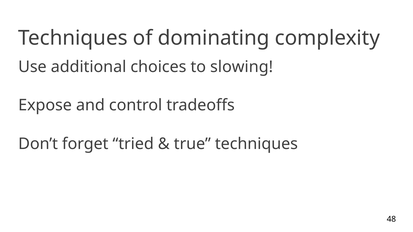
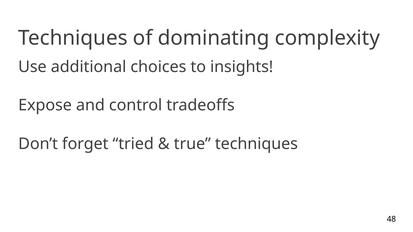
slowing: slowing -> insights
